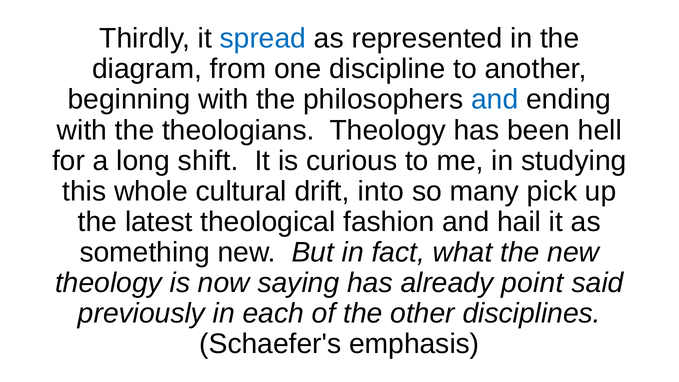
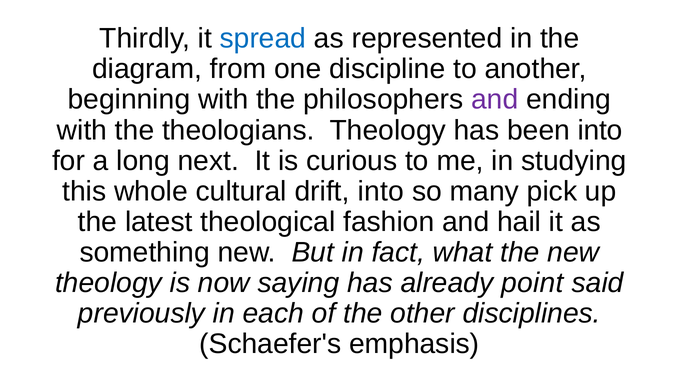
and at (495, 100) colour: blue -> purple
been hell: hell -> into
shift: shift -> next
